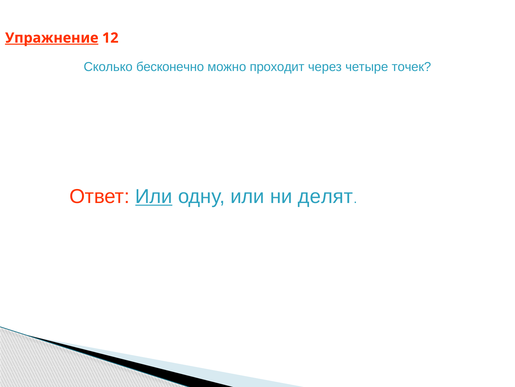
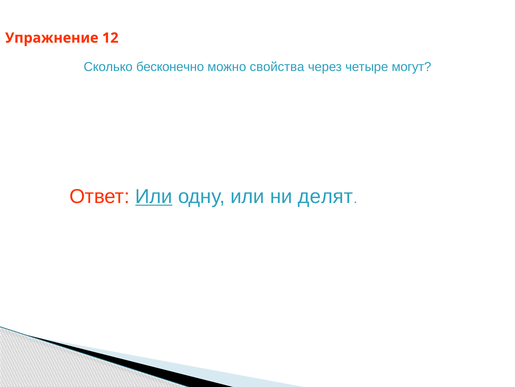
Упражнение underline: present -> none
проходит: проходит -> свойства
точек: точек -> могут
